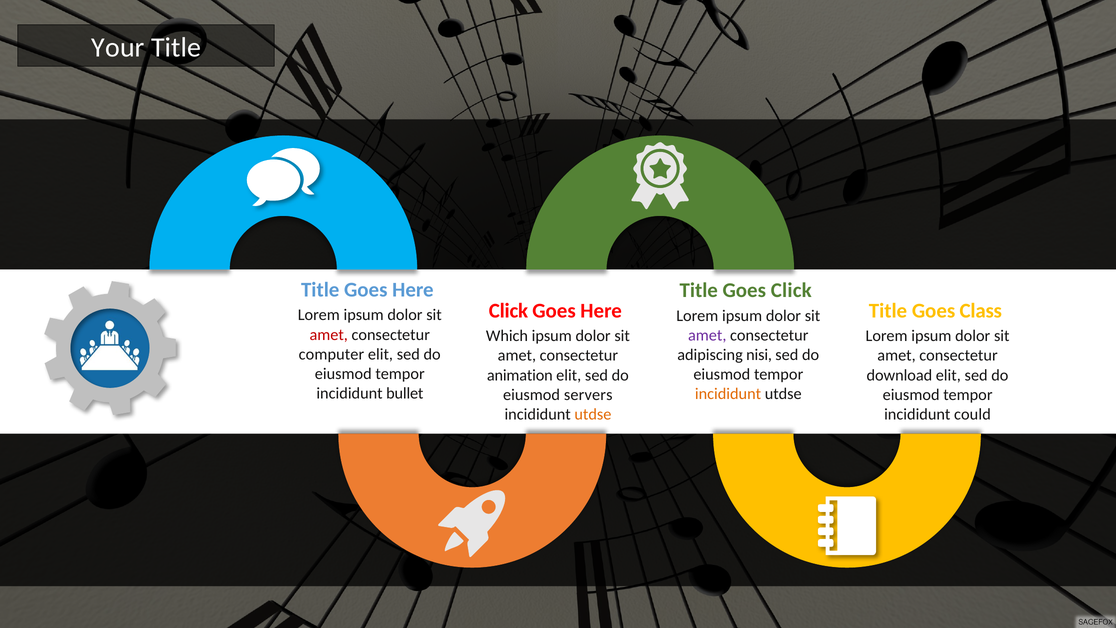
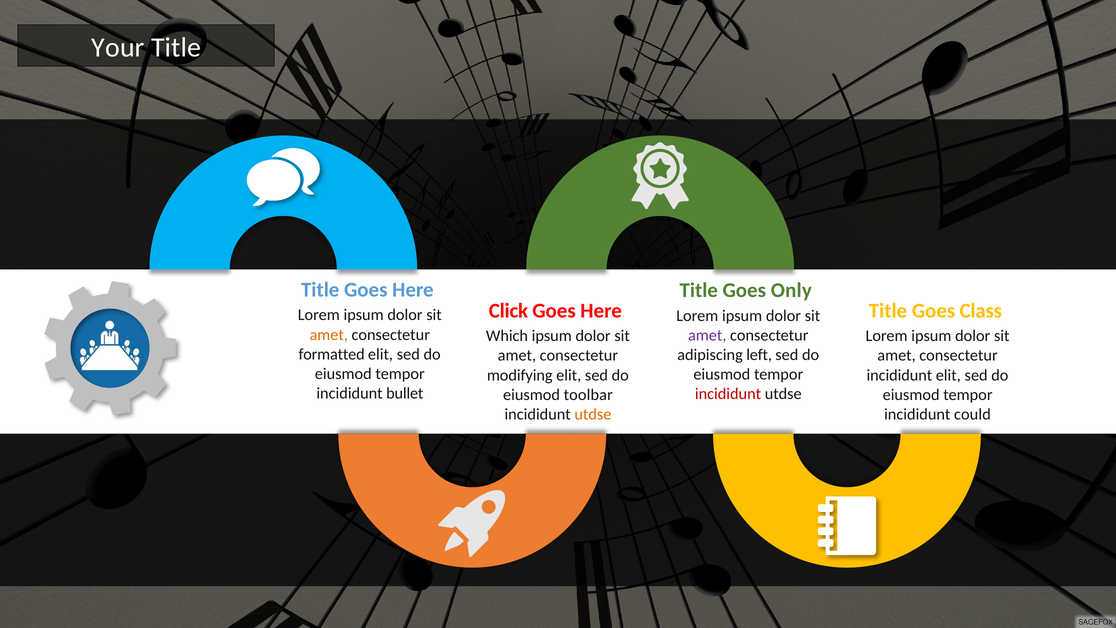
Goes Click: Click -> Only
amet at (329, 335) colour: red -> orange
computer: computer -> formatted
nisi: nisi -> left
animation: animation -> modifying
download at (899, 375): download -> incididunt
incididunt at (728, 394) colour: orange -> red
servers: servers -> toolbar
